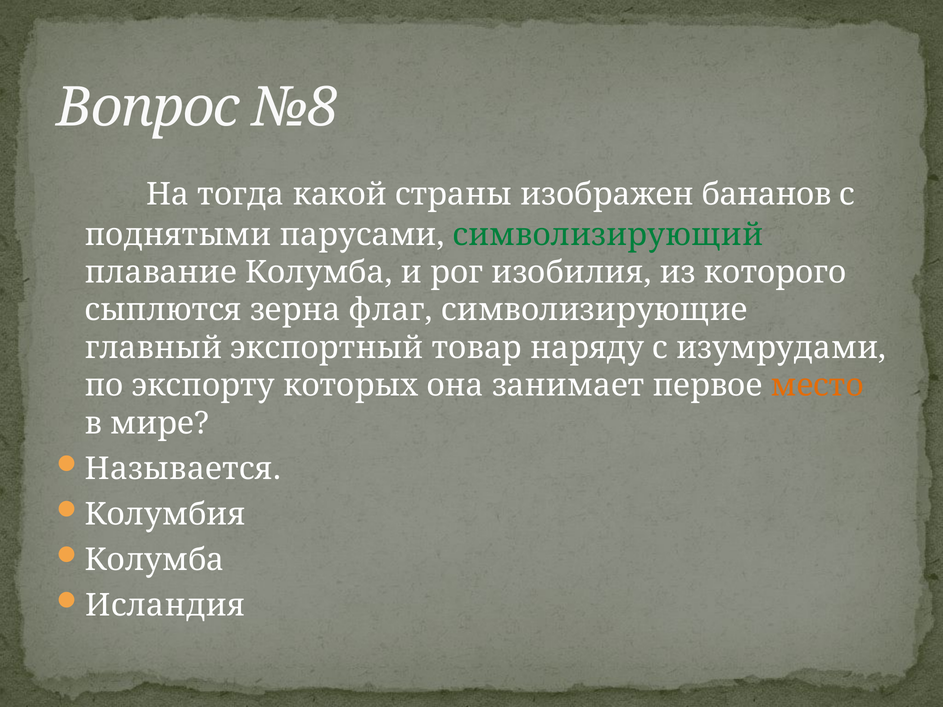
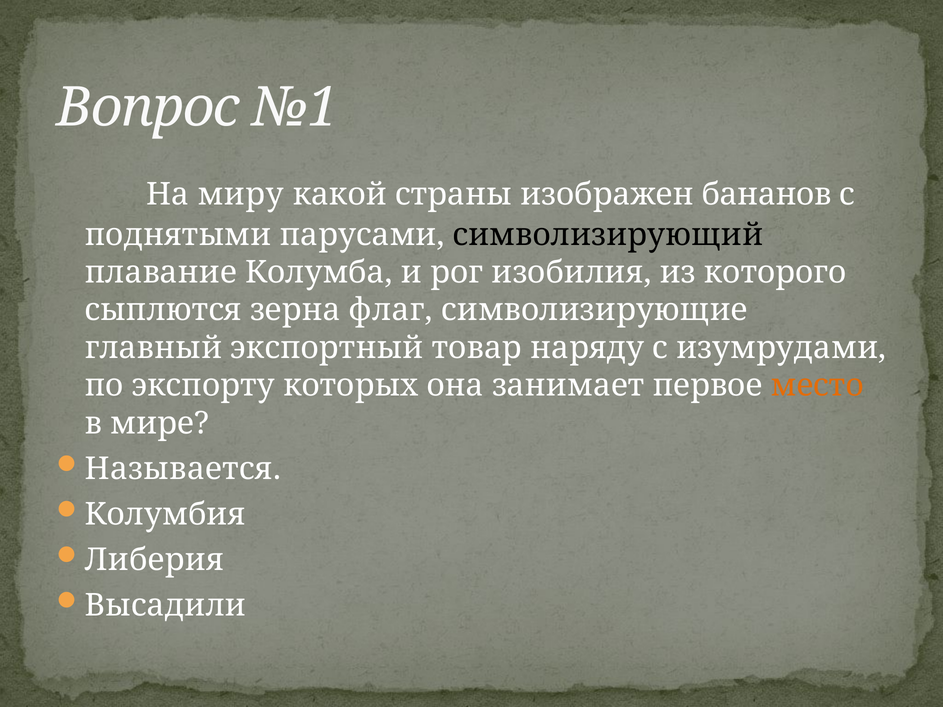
№8: №8 -> №1
тогда: тогда -> миру
символизирующий colour: green -> black
Колумба at (155, 560): Колумба -> Либерия
Исландия: Исландия -> Высадили
